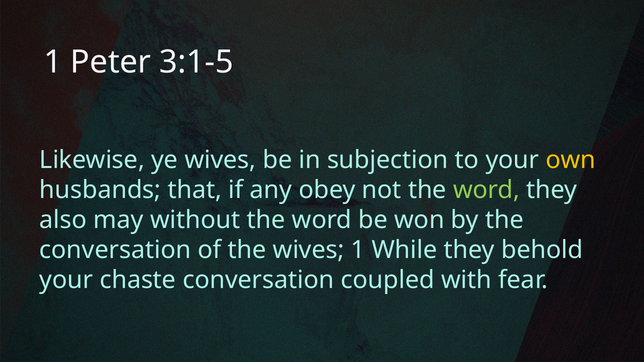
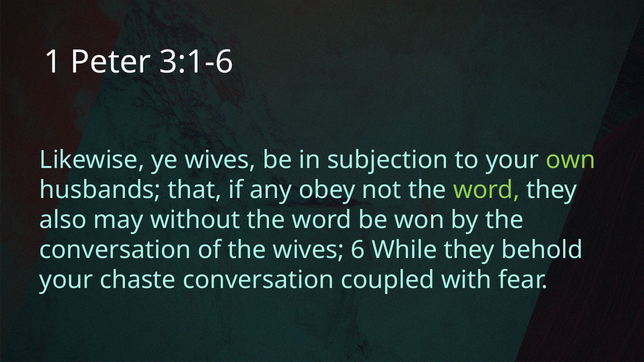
3:1-5: 3:1-5 -> 3:1-6
own colour: yellow -> light green
wives 1: 1 -> 6
